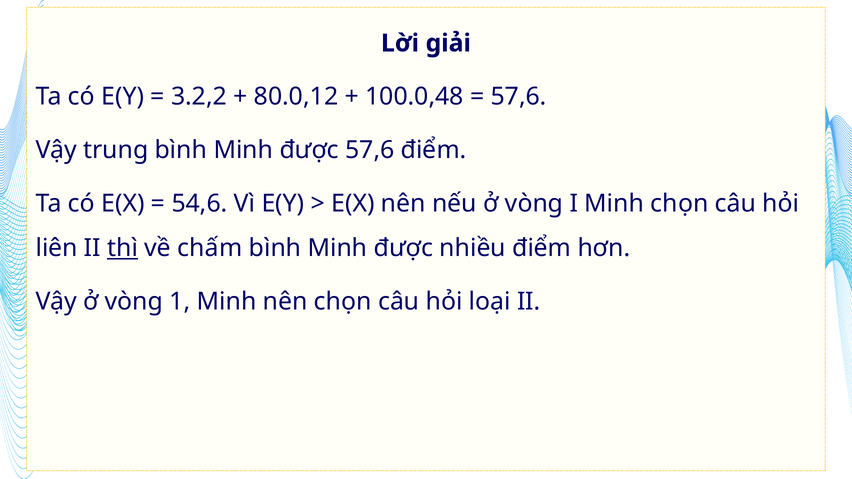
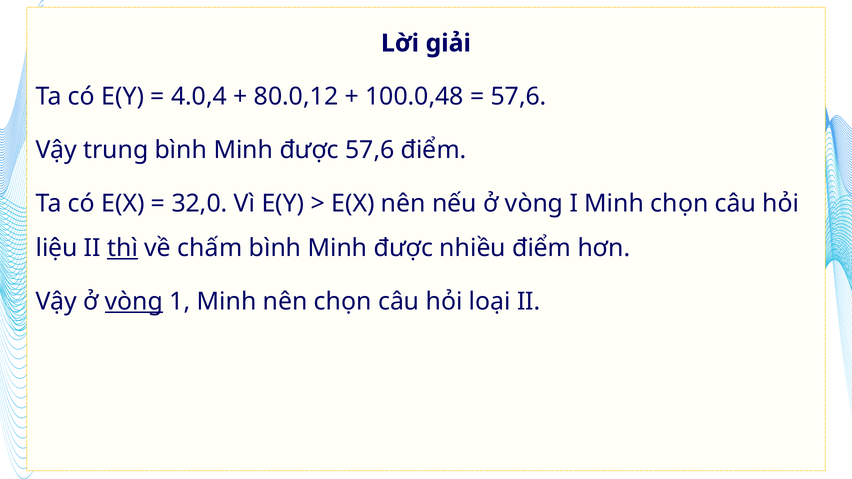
3.2,2: 3.2,2 -> 4.0,4
54,6: 54,6 -> 32,0
liên: liên -> liệu
vòng at (134, 302) underline: none -> present
